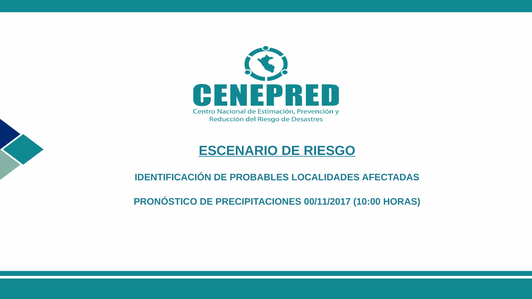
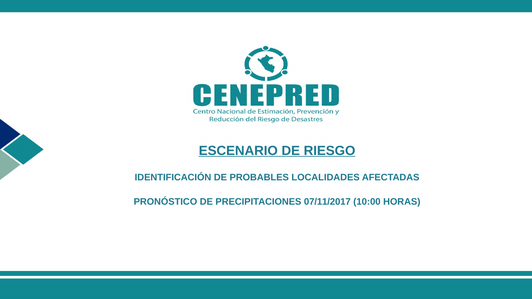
00/11/2017: 00/11/2017 -> 07/11/2017
